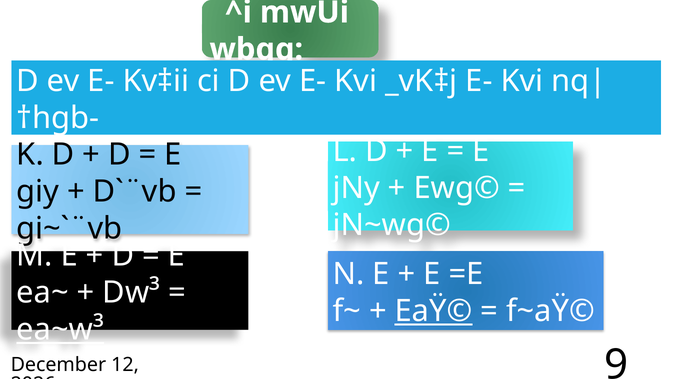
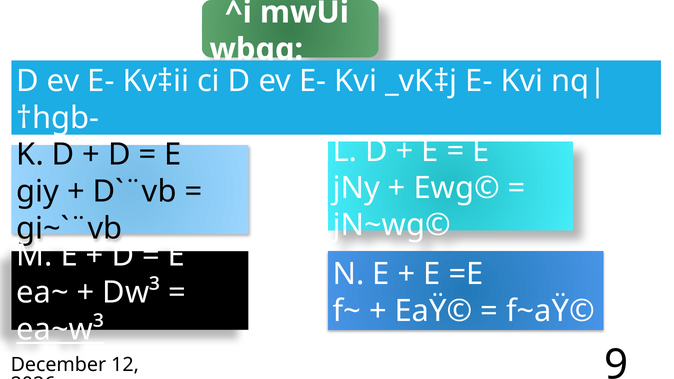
EaŸ© underline: present -> none
